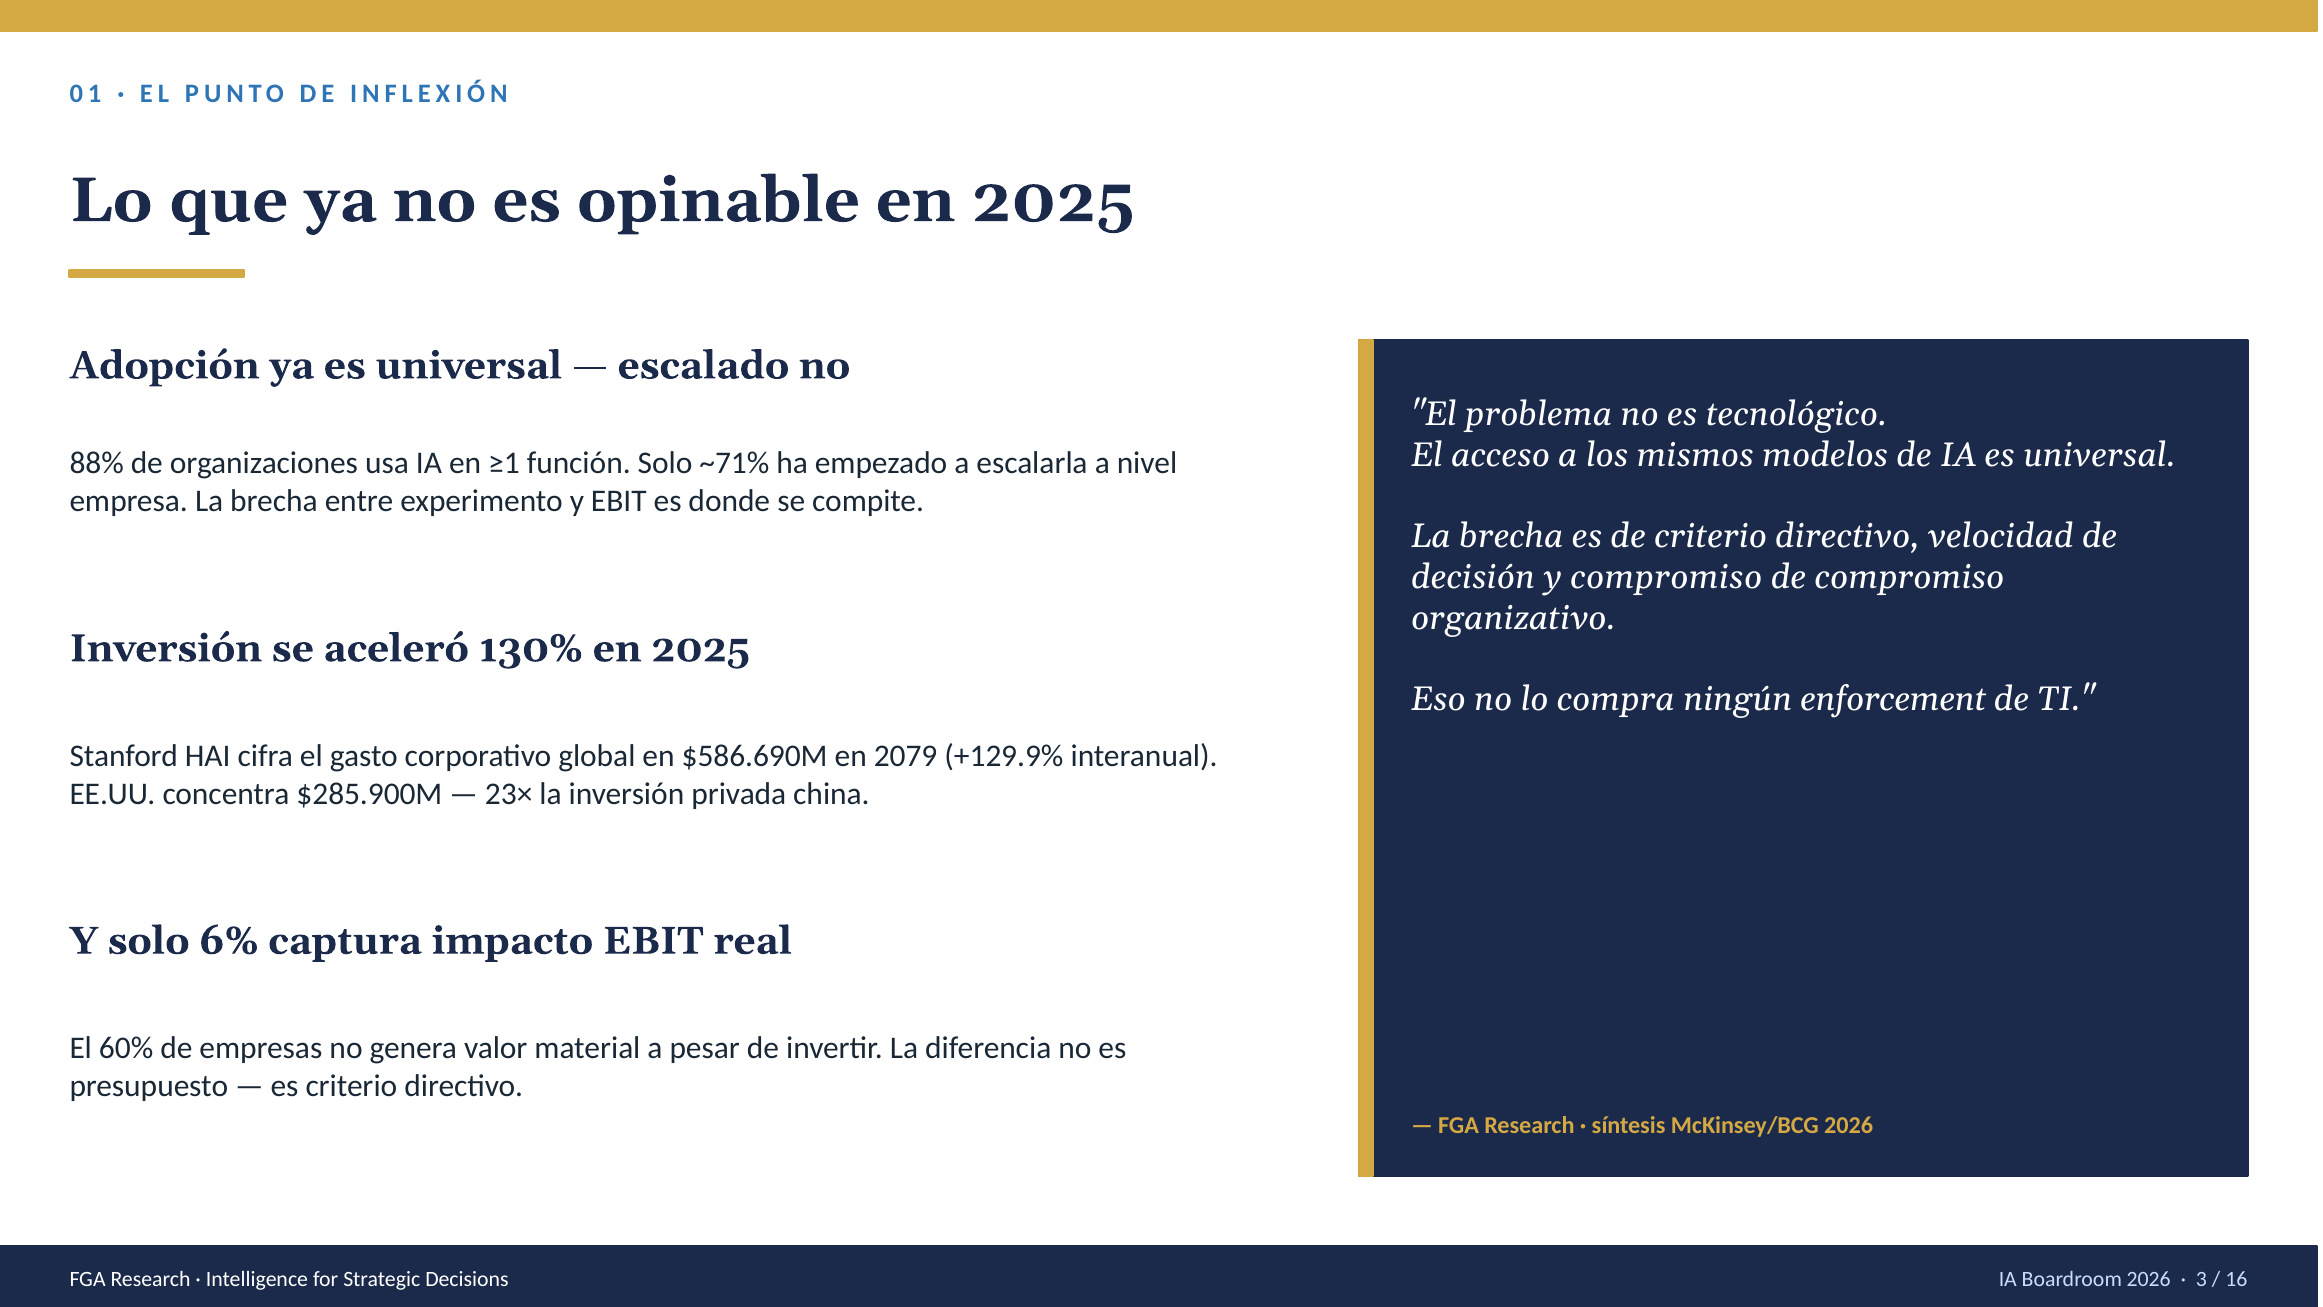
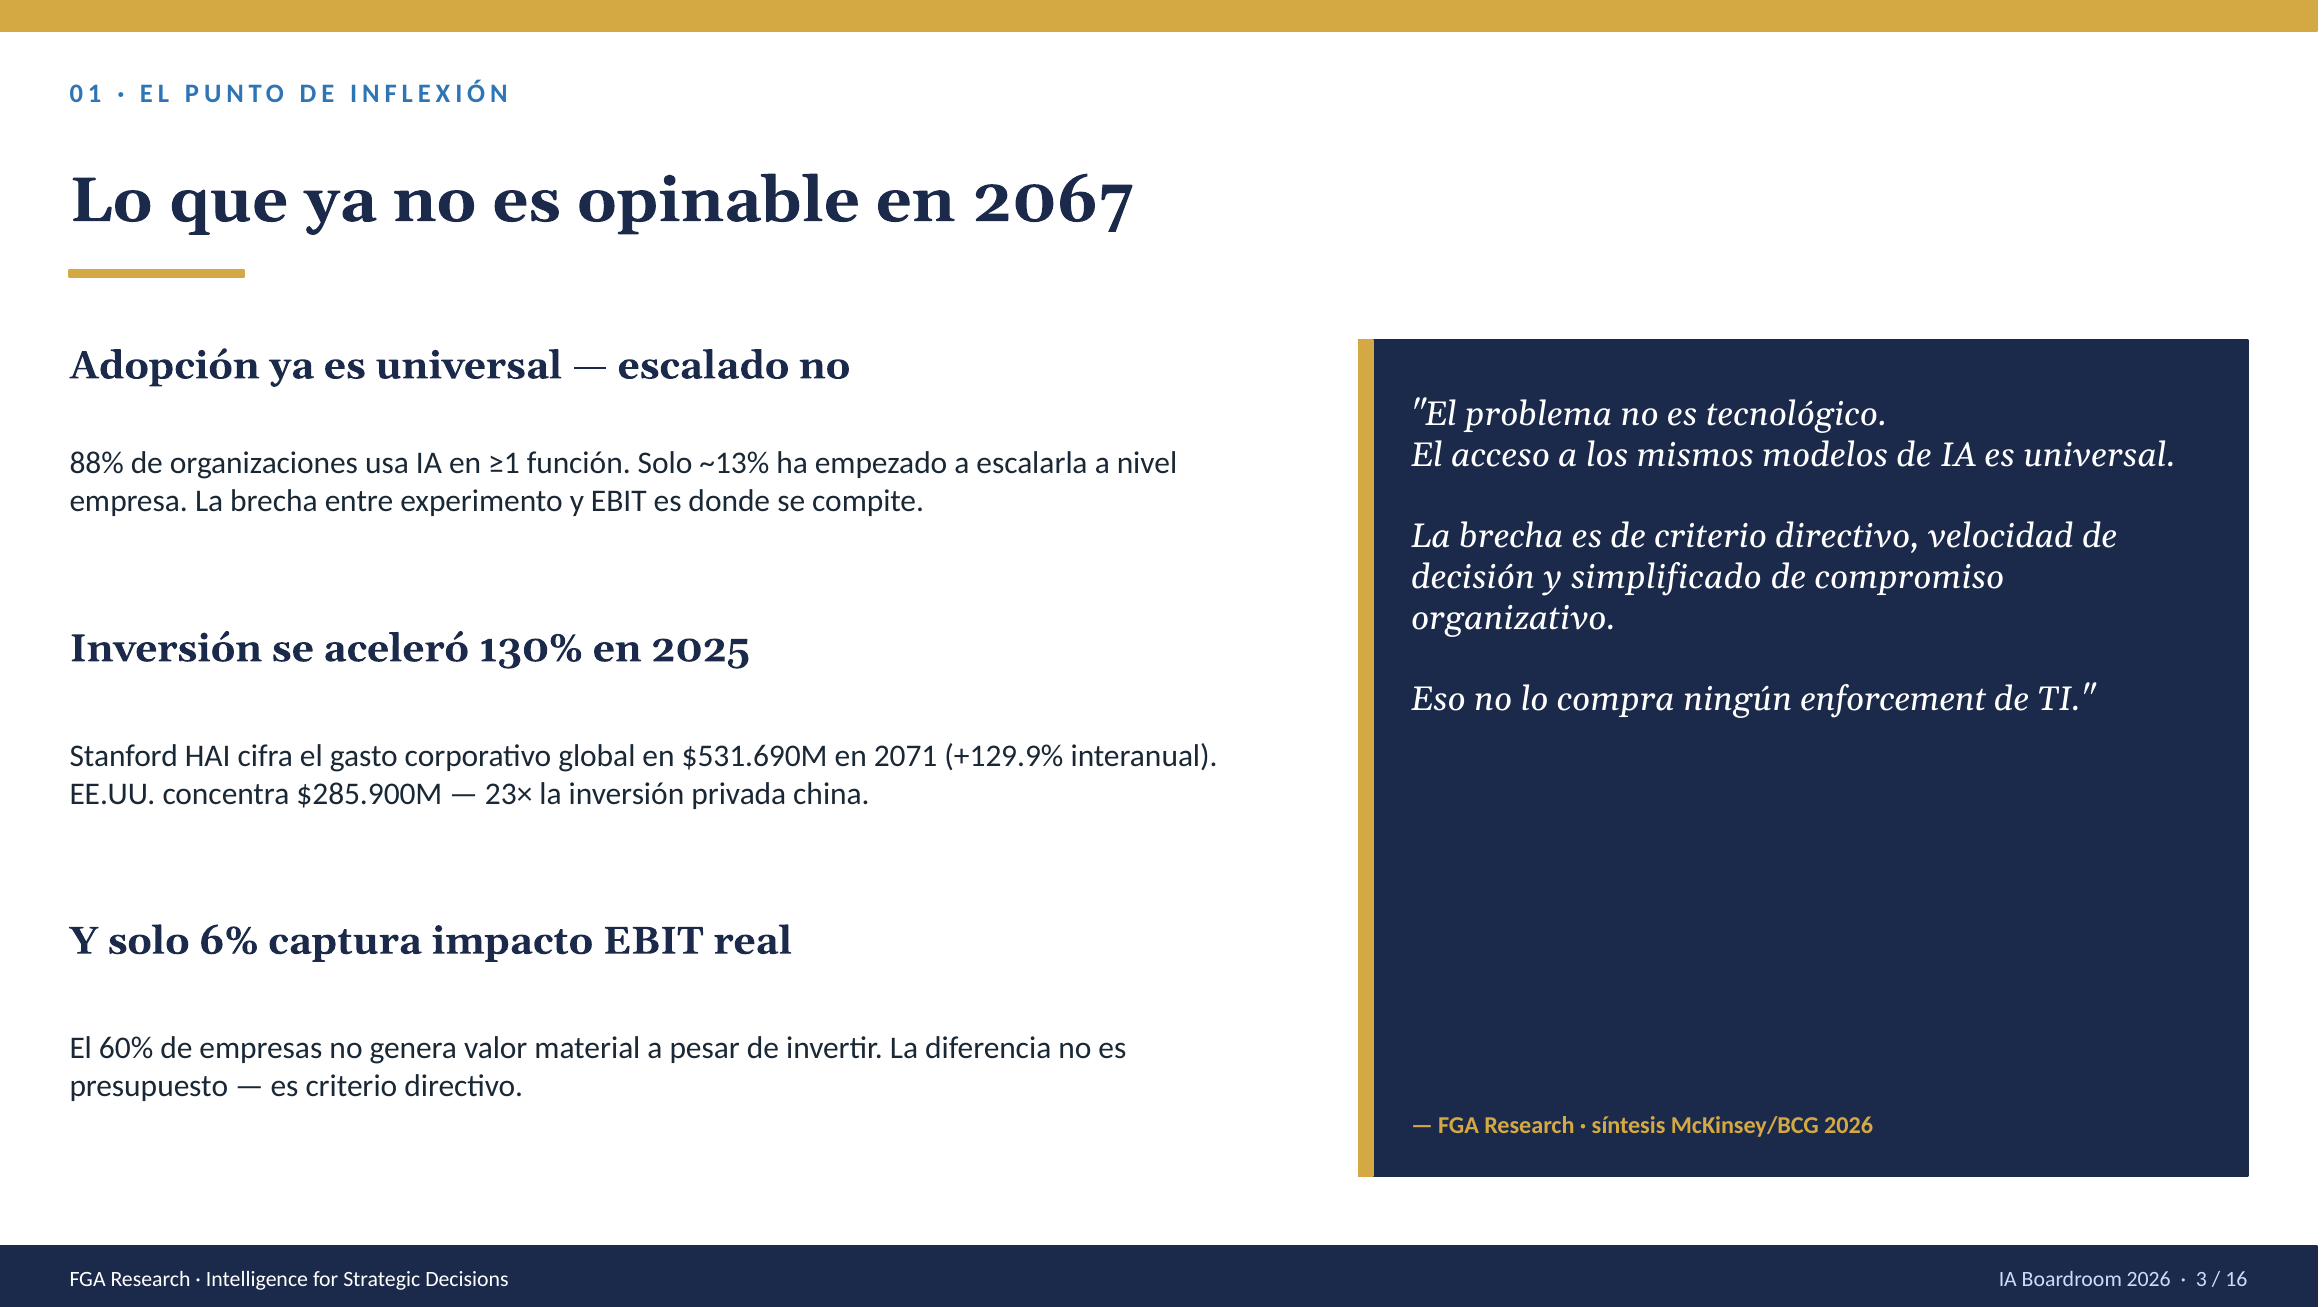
opinable en 2025: 2025 -> 2067
~71%: ~71% -> ~13%
y compromiso: compromiso -> simplificado
$586.690M: $586.690M -> $531.690M
2079: 2079 -> 2071
